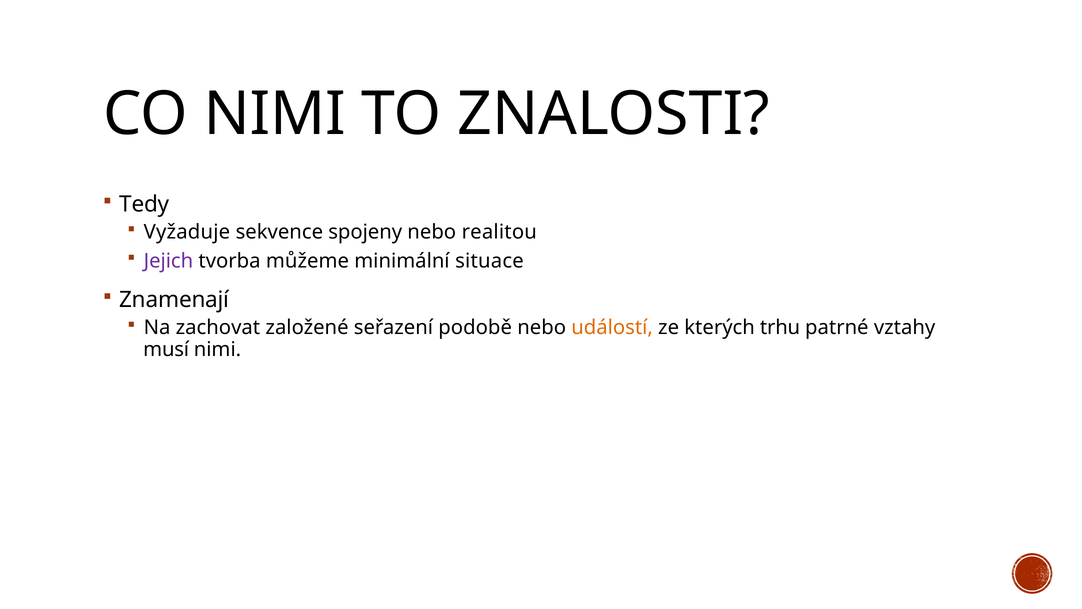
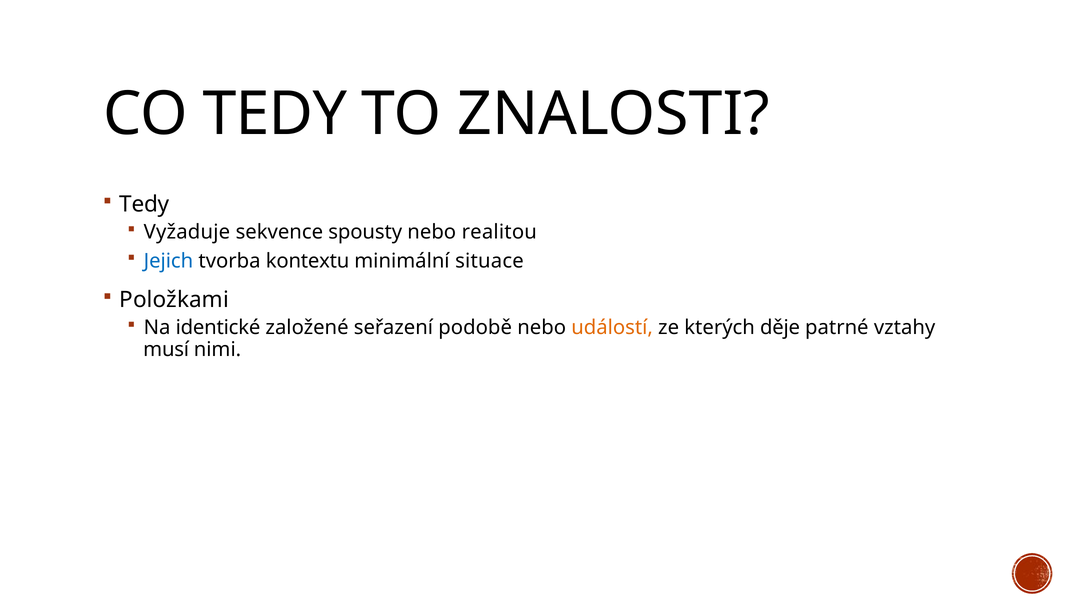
CO NIMI: NIMI -> TEDY
spojeny: spojeny -> spousty
Jejich colour: purple -> blue
můžeme: můžeme -> kontextu
Znamenají: Znamenají -> Položkami
zachovat: zachovat -> identické
trhu: trhu -> děje
